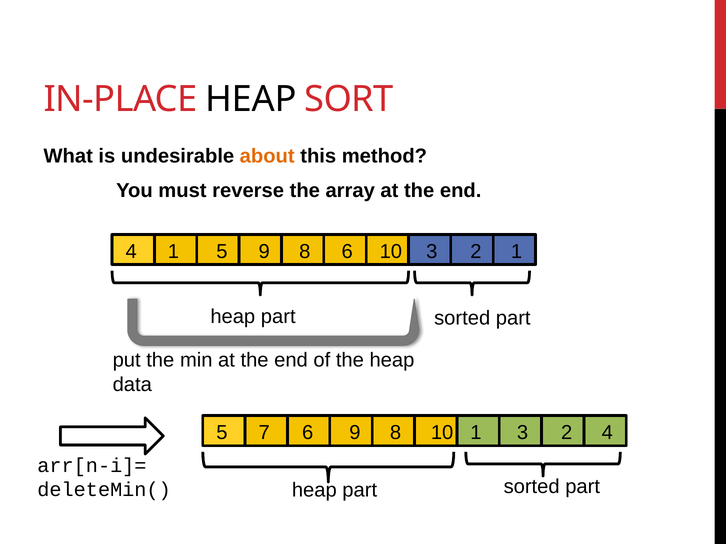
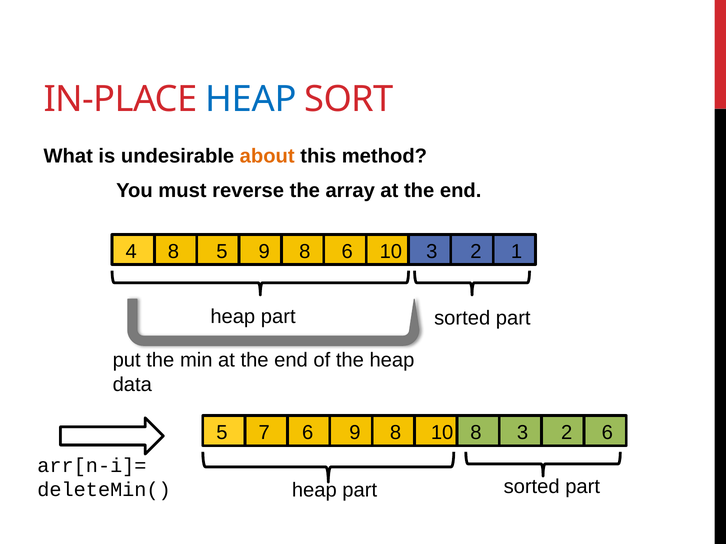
HEAP at (251, 99) colour: black -> blue
4 1: 1 -> 8
10 1: 1 -> 8
2 4: 4 -> 6
